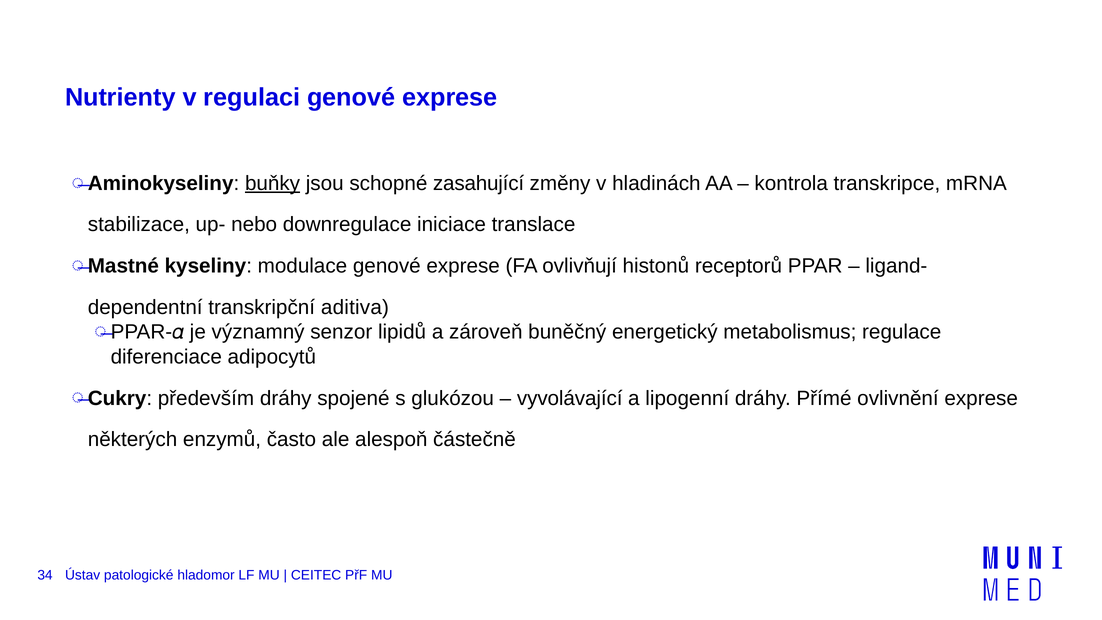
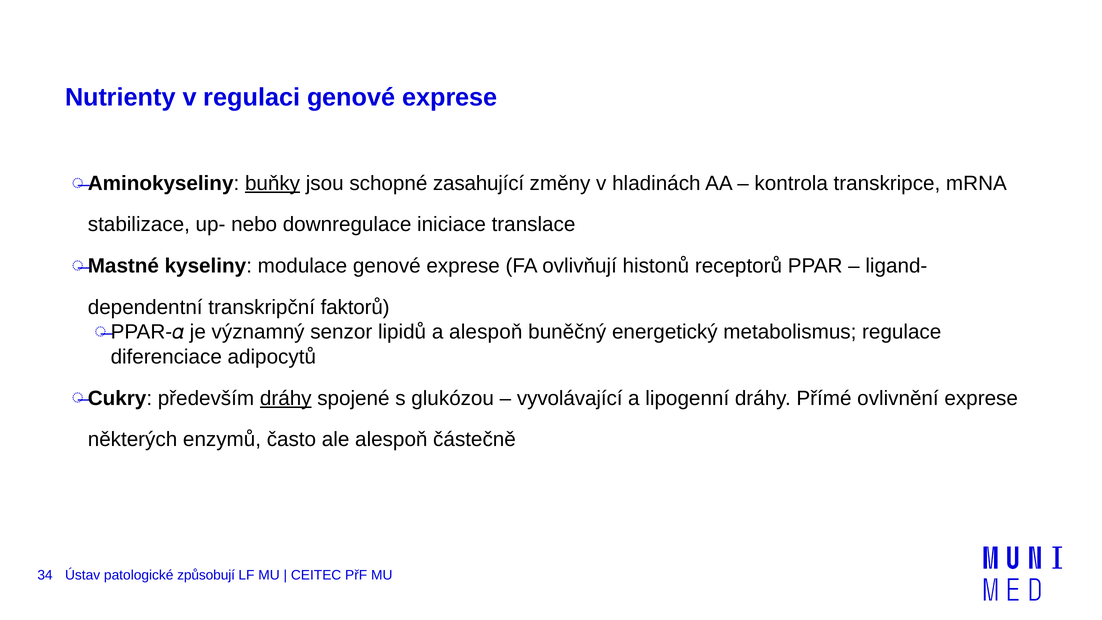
aditiva: aditiva -> faktorů
a zároveň: zároveň -> alespoň
dráhy at (286, 398) underline: none -> present
hladomor: hladomor -> způsobují
